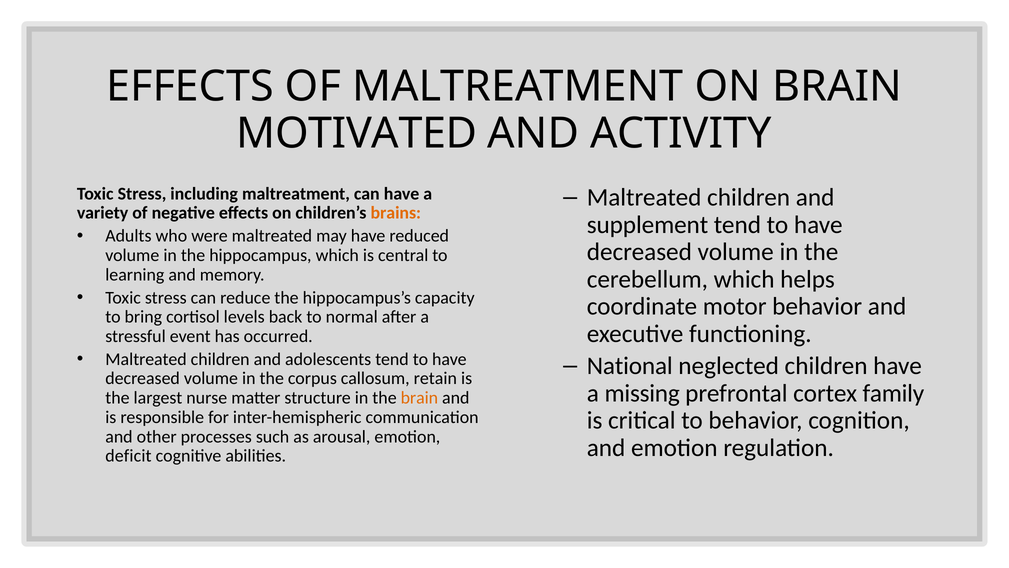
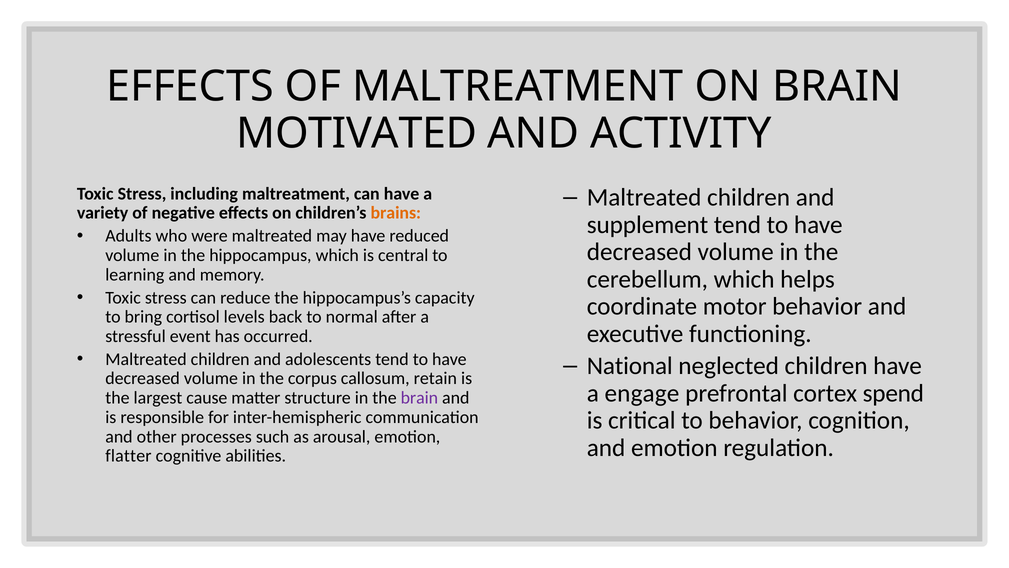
missing: missing -> engage
family: family -> spend
nurse: nurse -> cause
brain at (419, 398) colour: orange -> purple
deficit: deficit -> flatter
